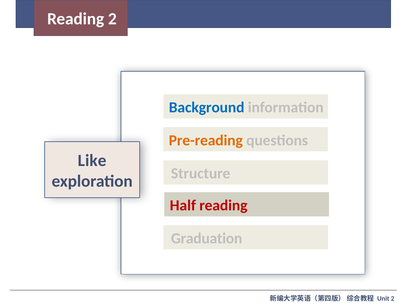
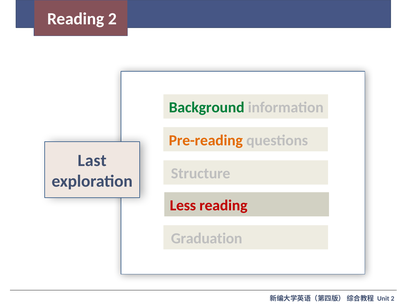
Background colour: blue -> green
Like: Like -> Last
Half: Half -> Less
